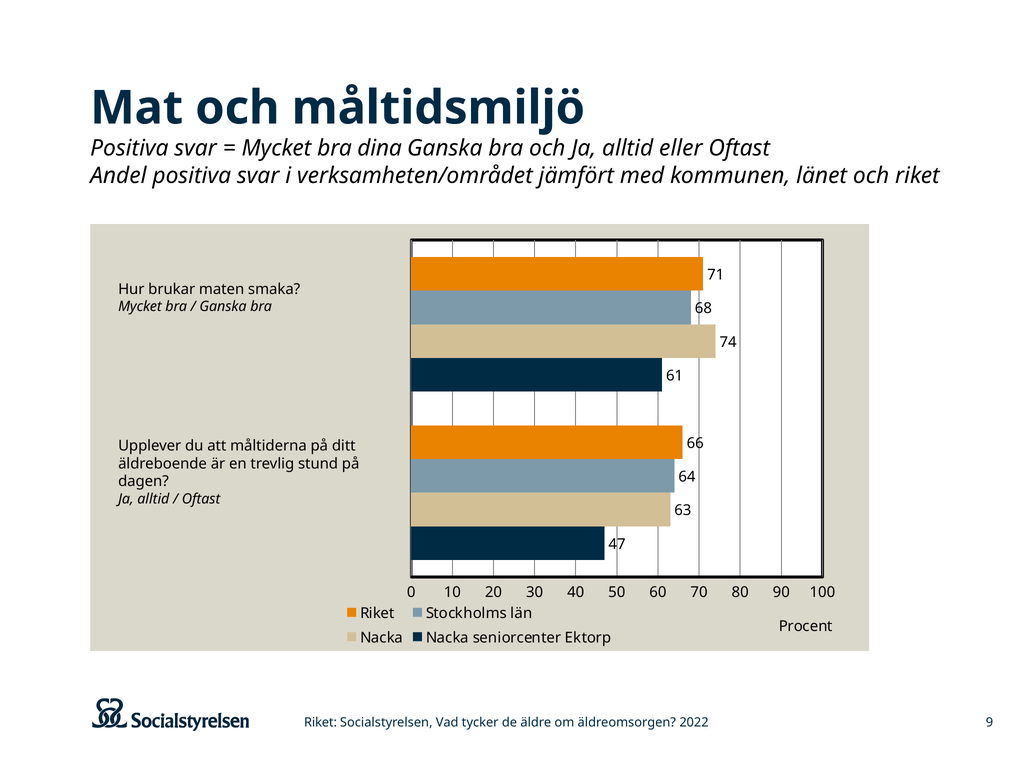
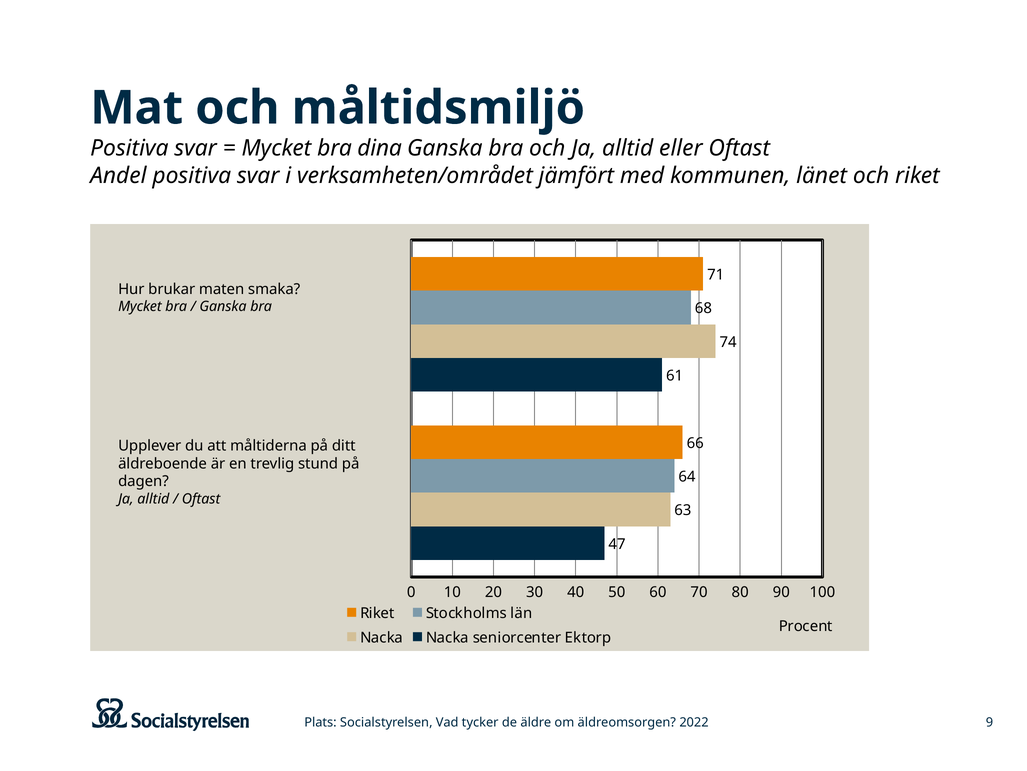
Riket at (321, 722): Riket -> Plats
